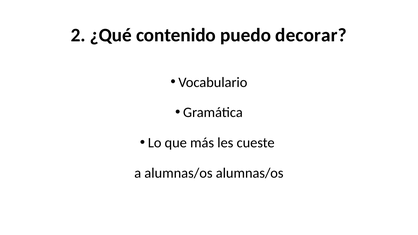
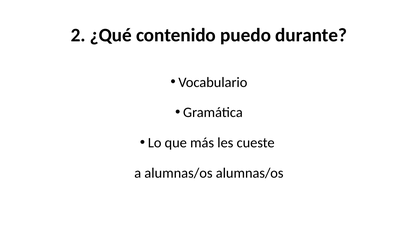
decorar: decorar -> durante
